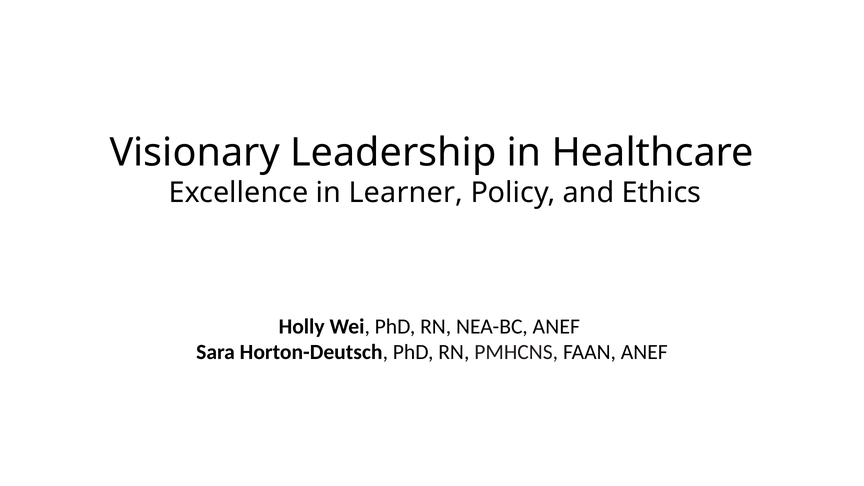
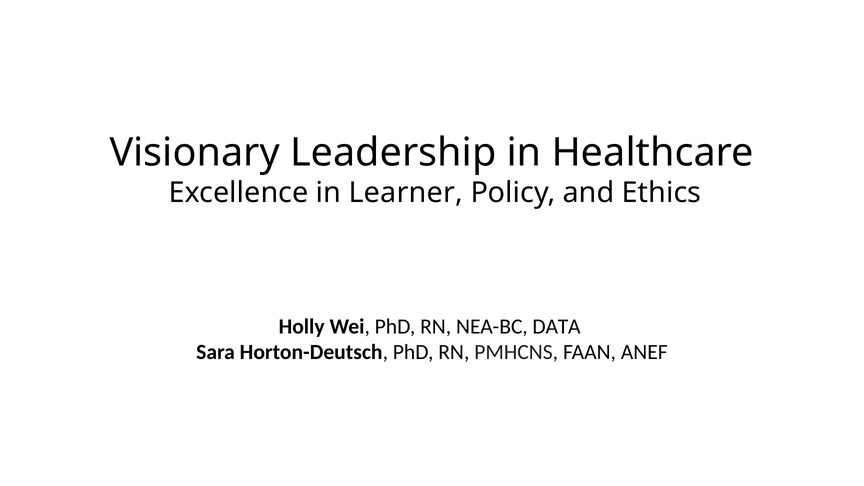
NEA-BC ANEF: ANEF -> DATA
